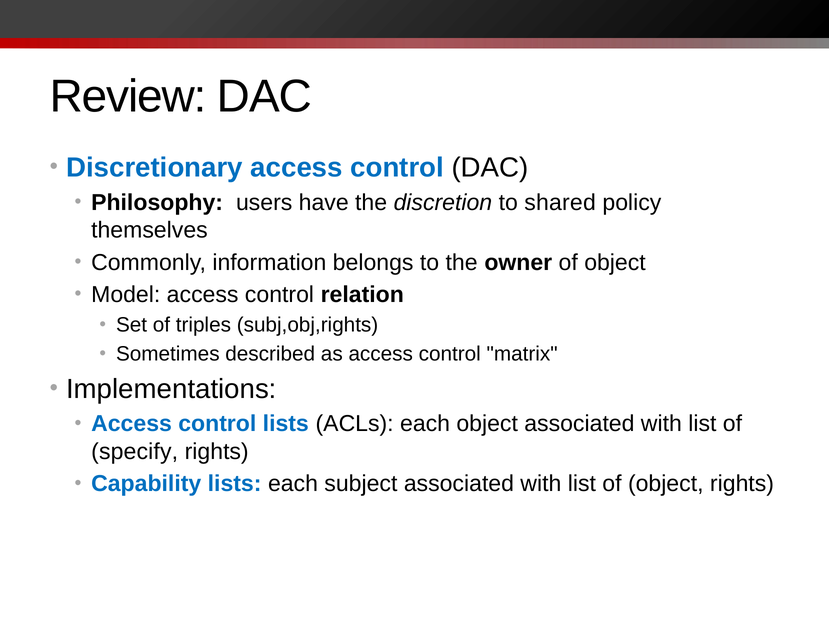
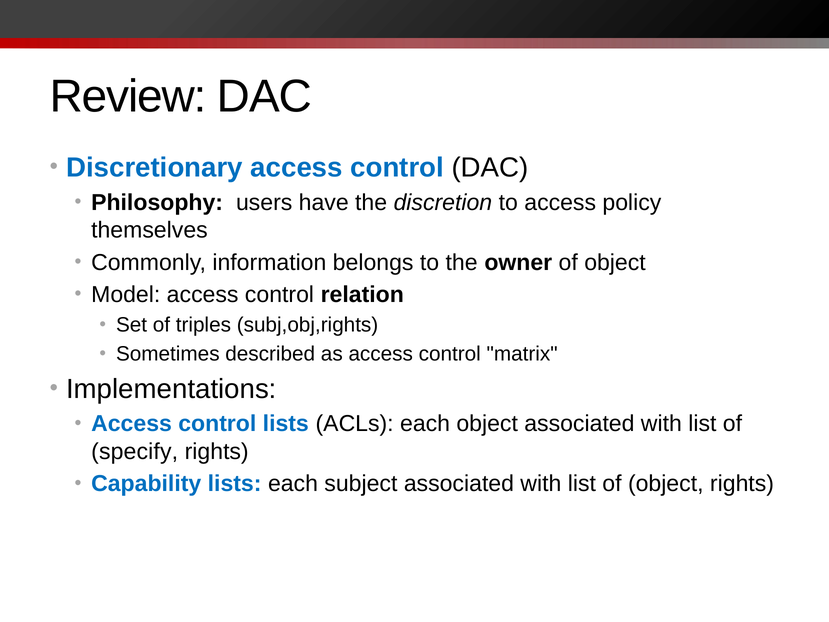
to shared: shared -> access
